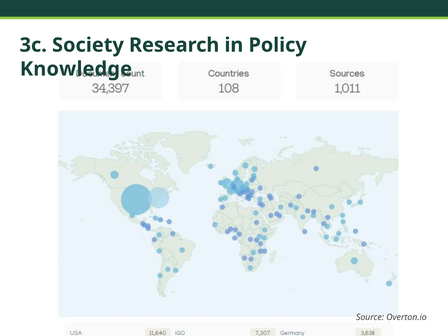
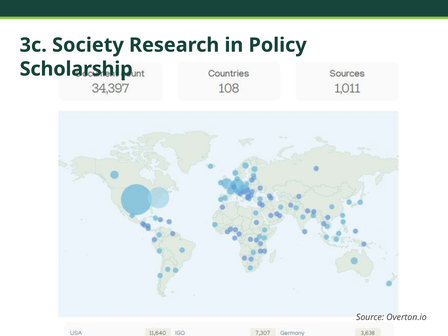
Knowledge: Knowledge -> Scholarship
